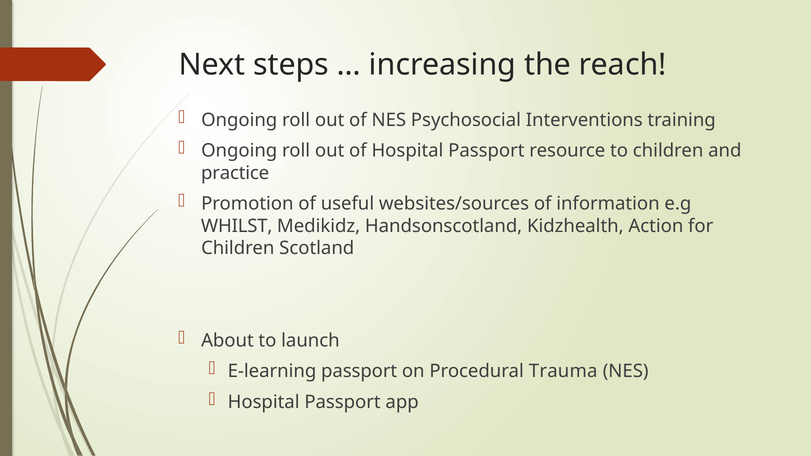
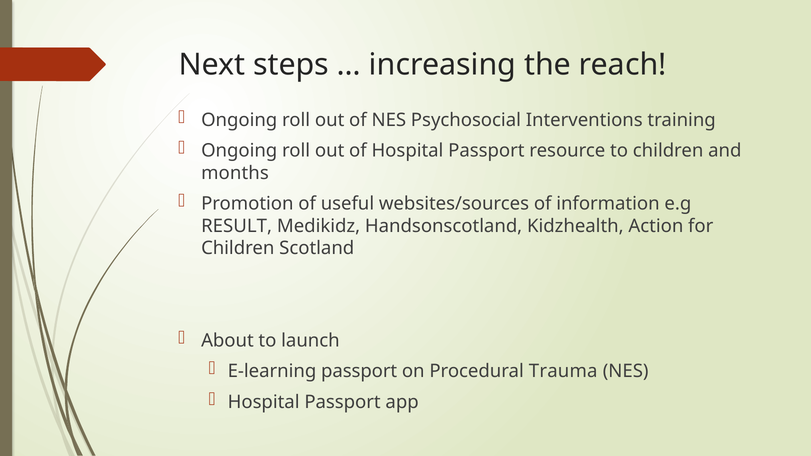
practice: practice -> months
WHILST: WHILST -> RESULT
